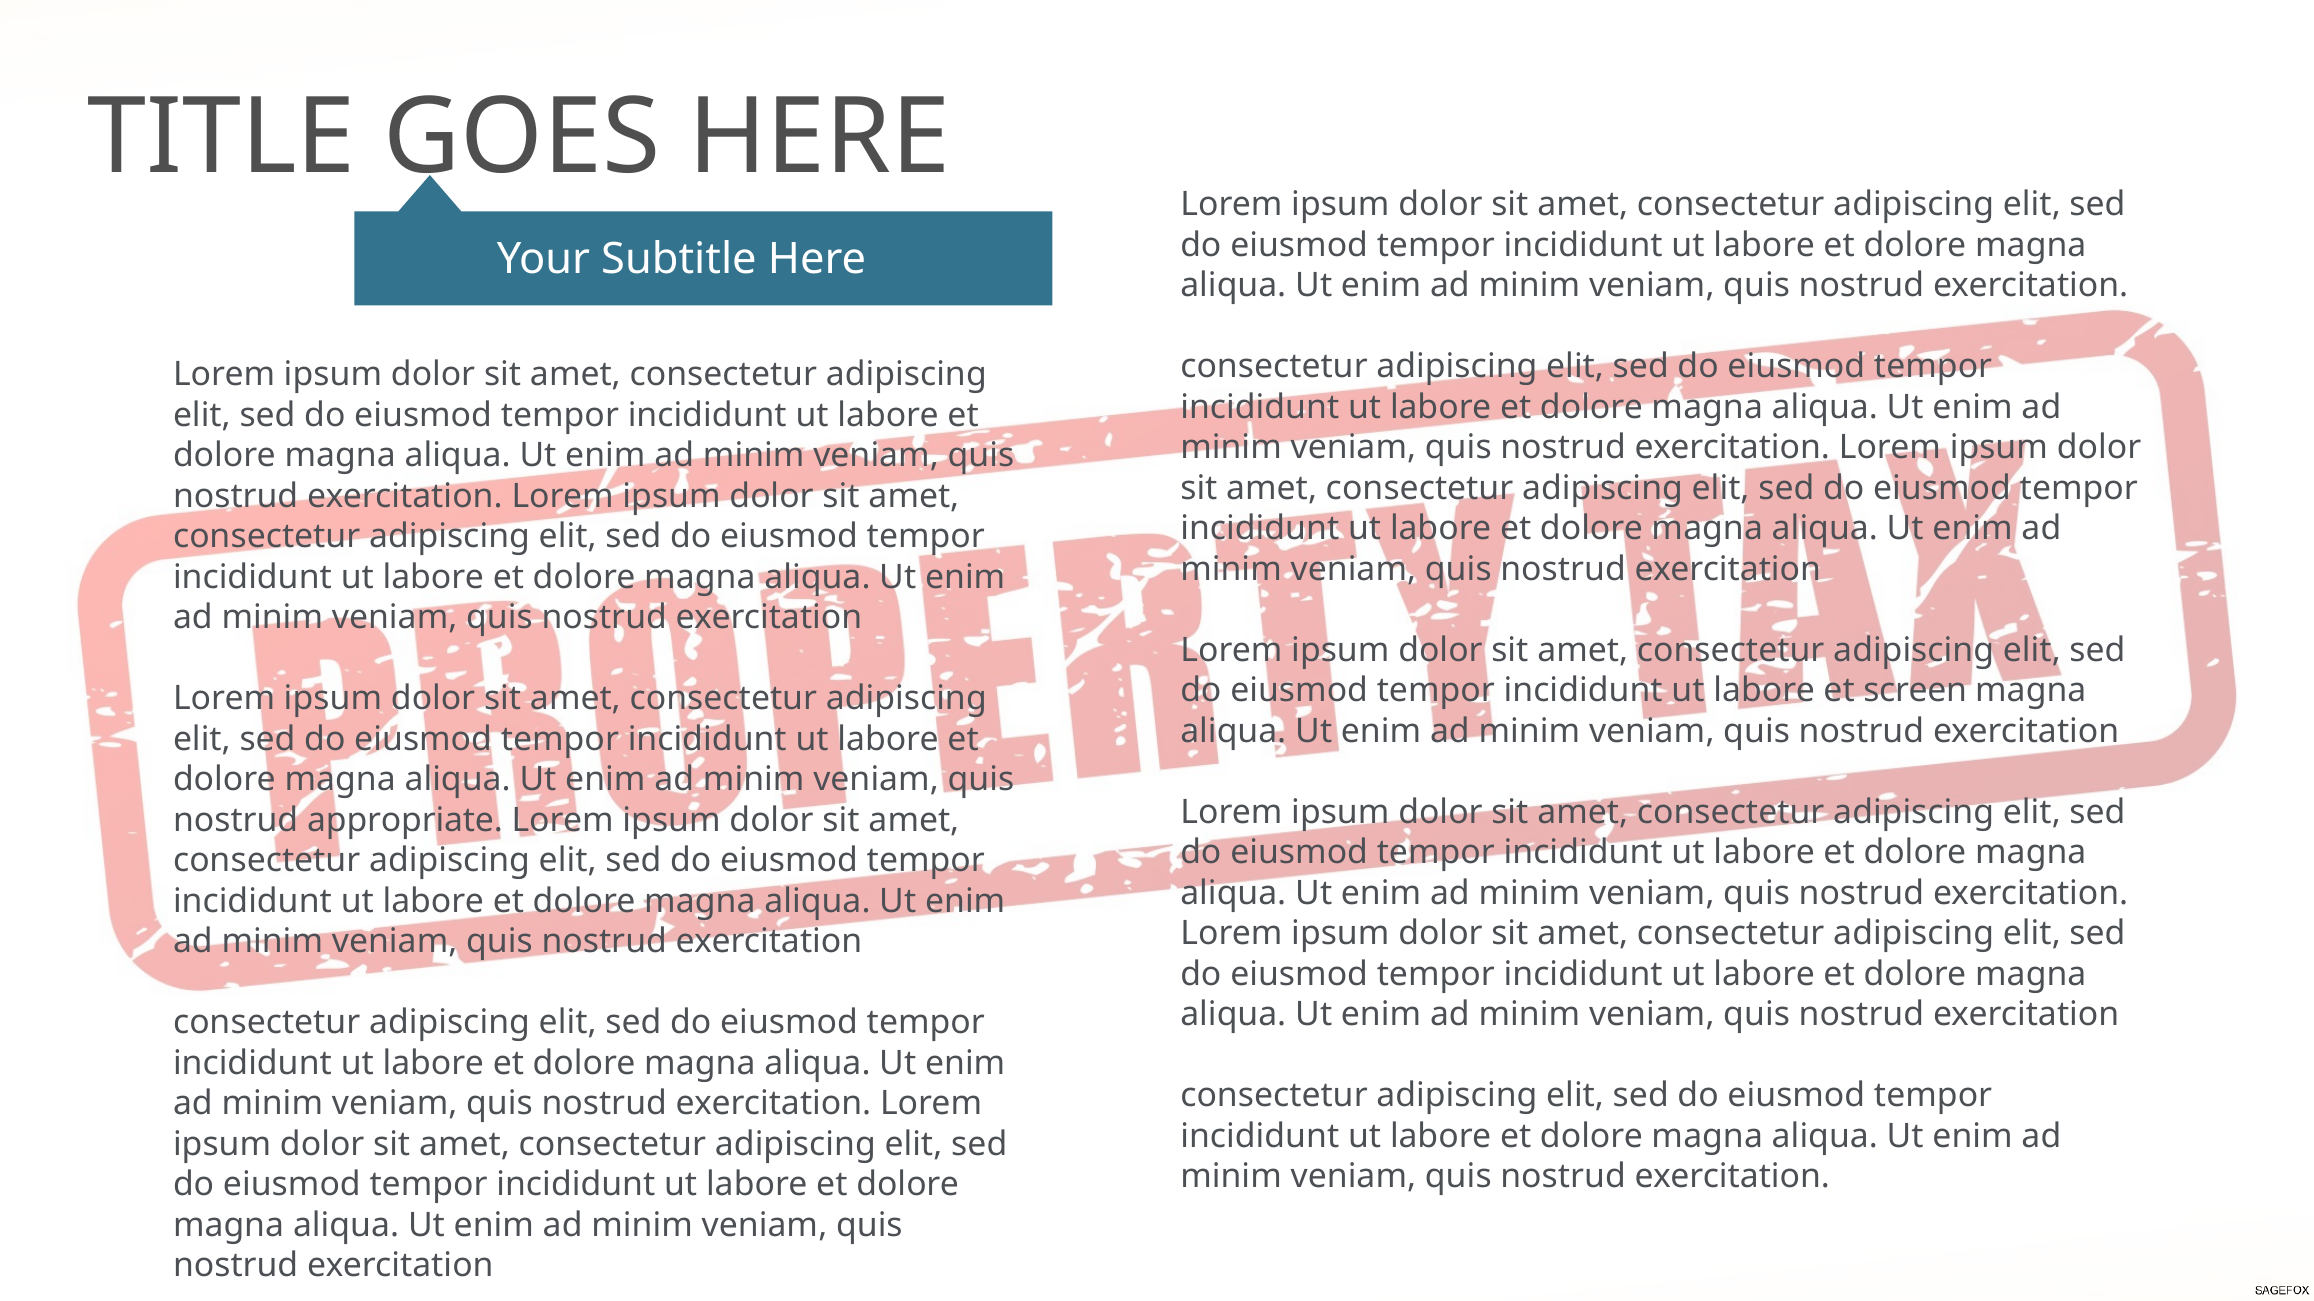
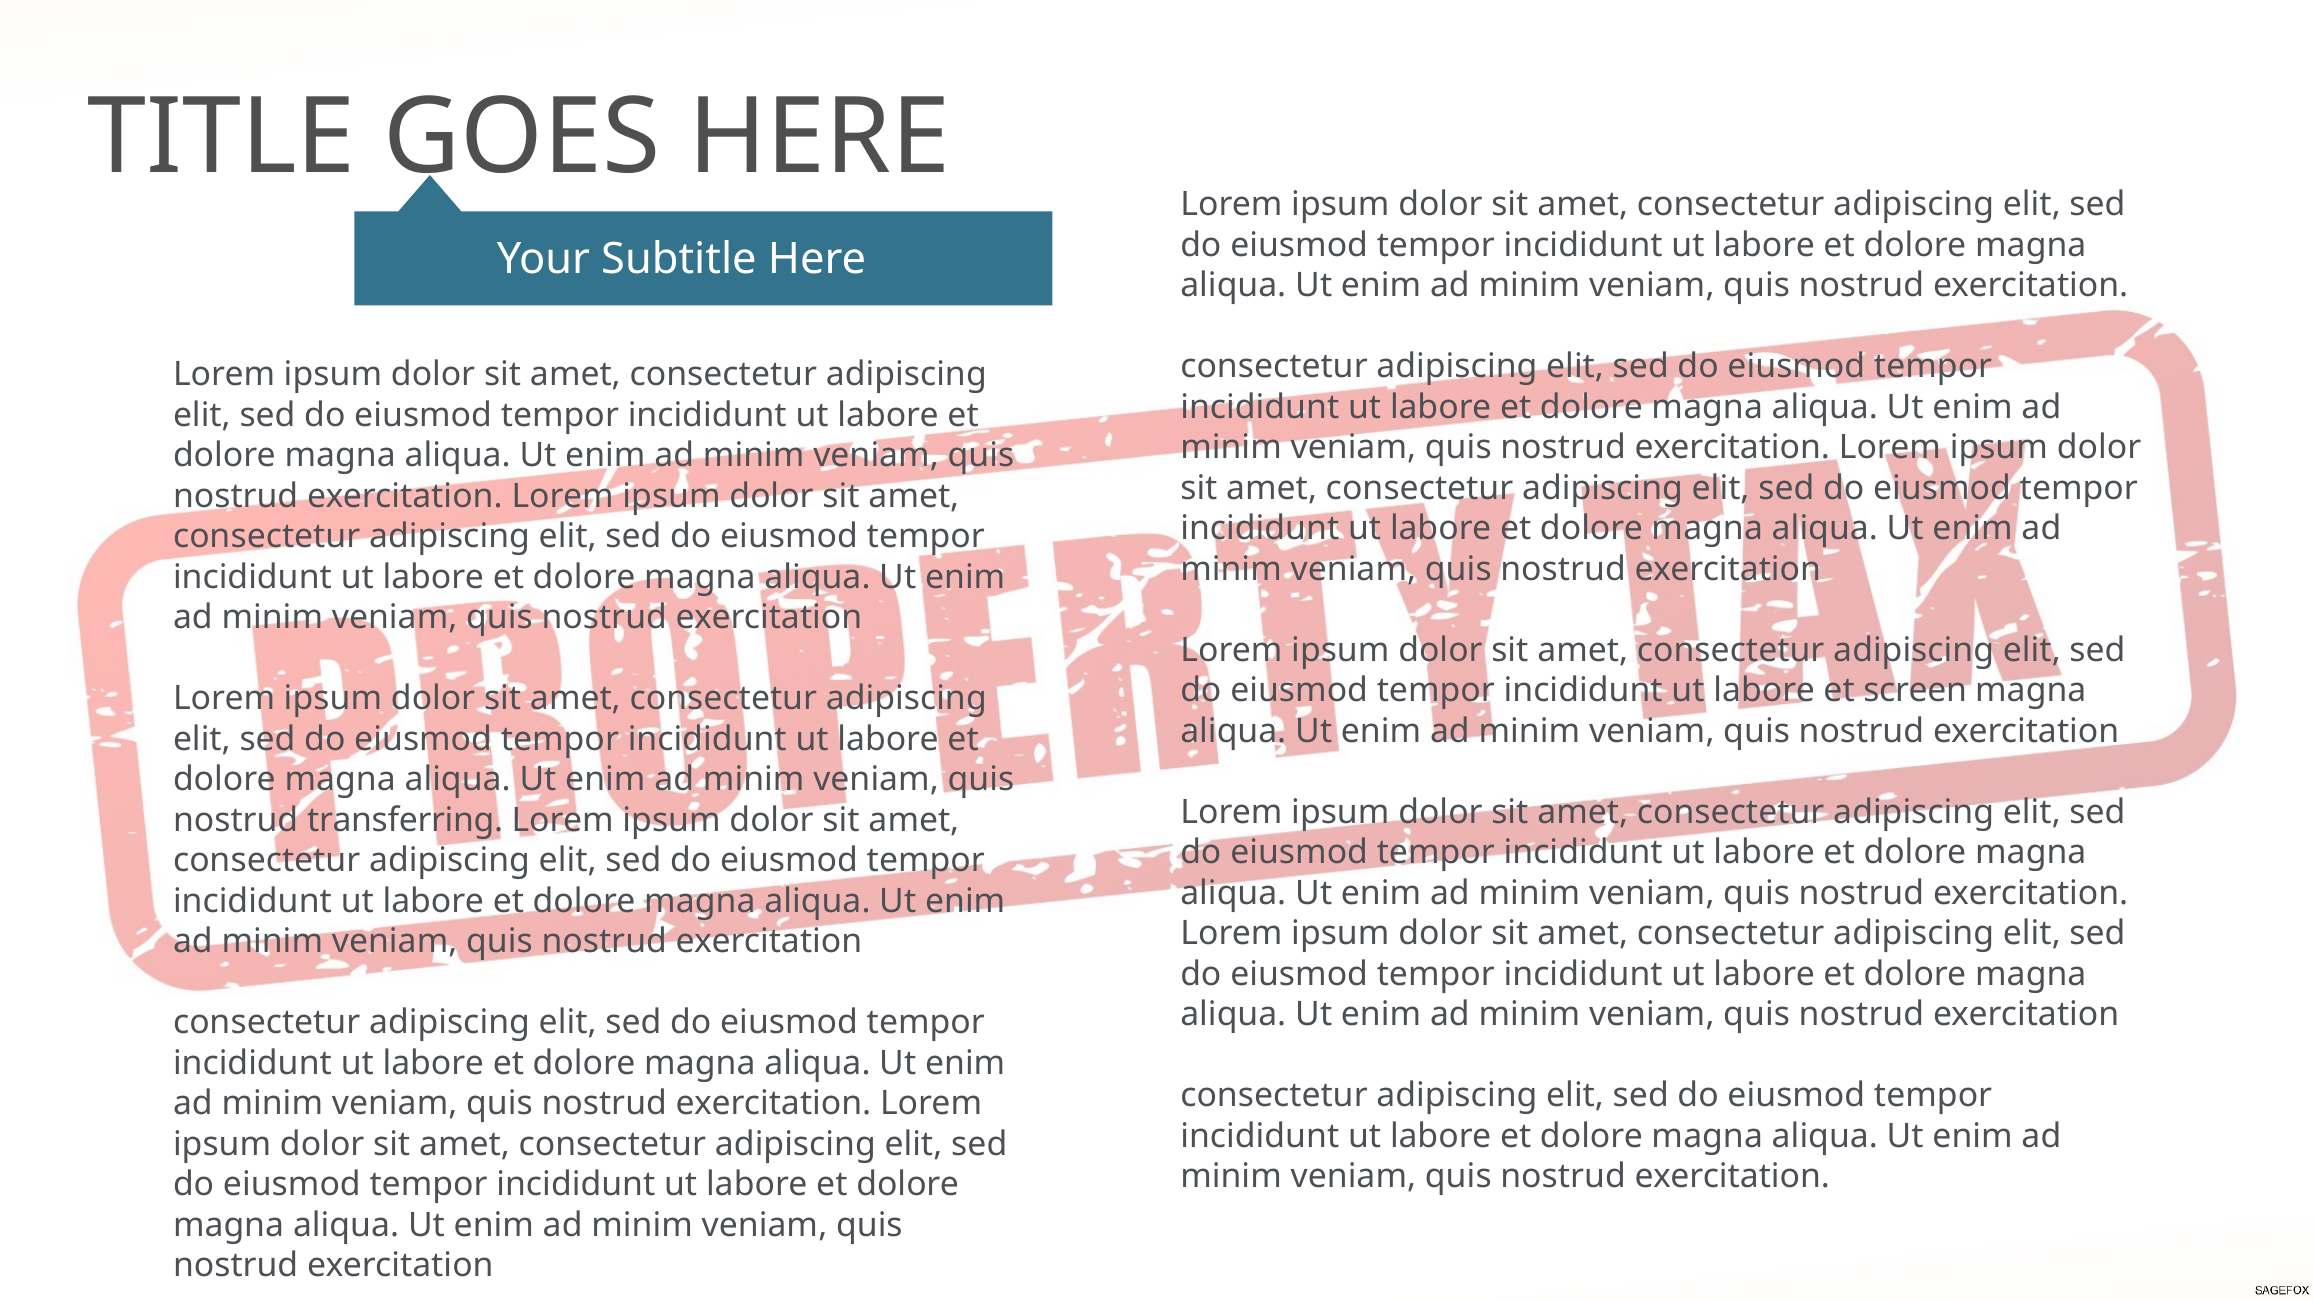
appropriate: appropriate -> transferring
